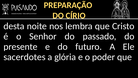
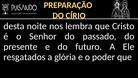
sacerdotes: sacerdotes -> resgatados
